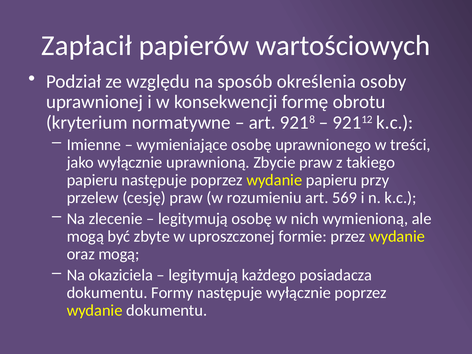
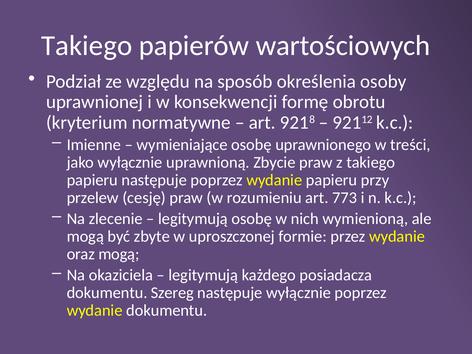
Zapłacił at (87, 46): Zapłacił -> Takiego
569: 569 -> 773
Formy: Formy -> Szereg
